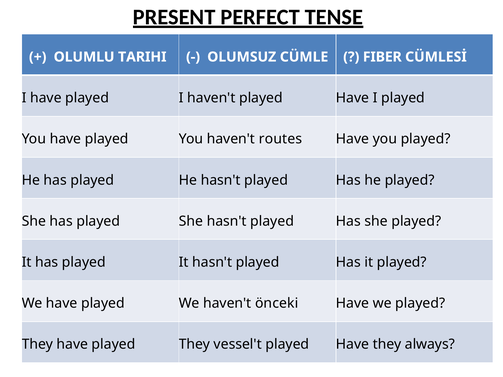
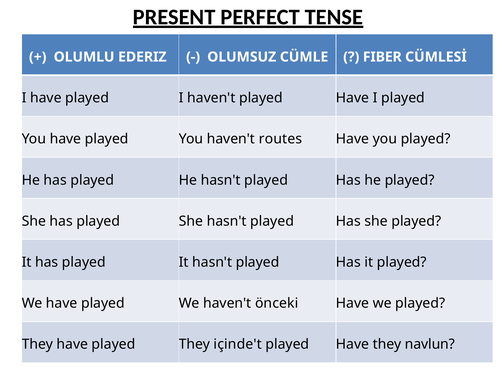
TARIHI: TARIHI -> EDERIZ
vessel't: vessel't -> içinde't
always: always -> navlun
